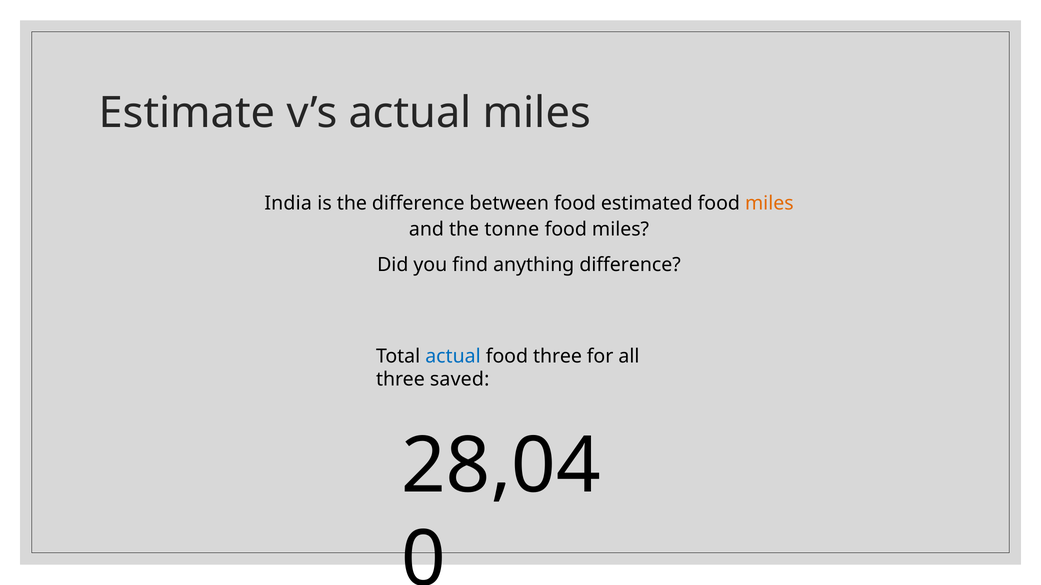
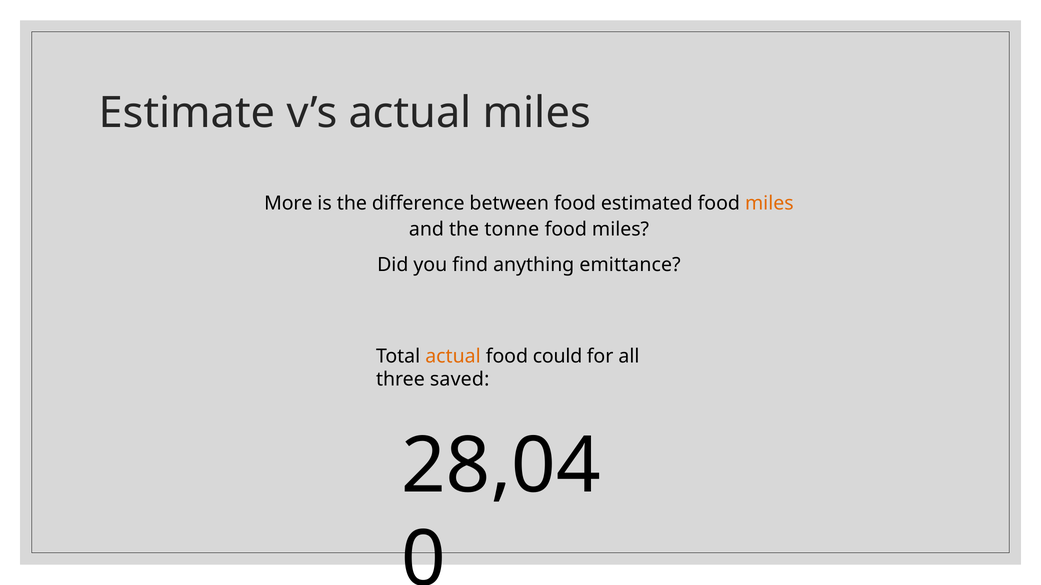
India: India -> More
anything difference: difference -> emittance
actual at (453, 356) colour: blue -> orange
food three: three -> could
